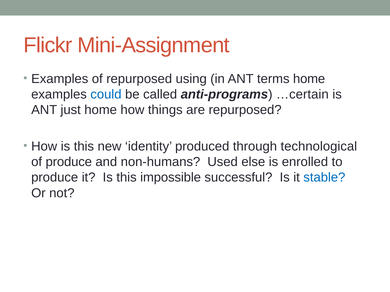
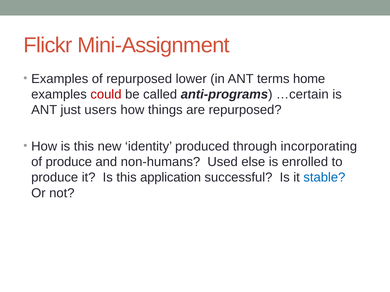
using: using -> lower
could colour: blue -> red
just home: home -> users
technological: technological -> incorporating
impossible: impossible -> application
